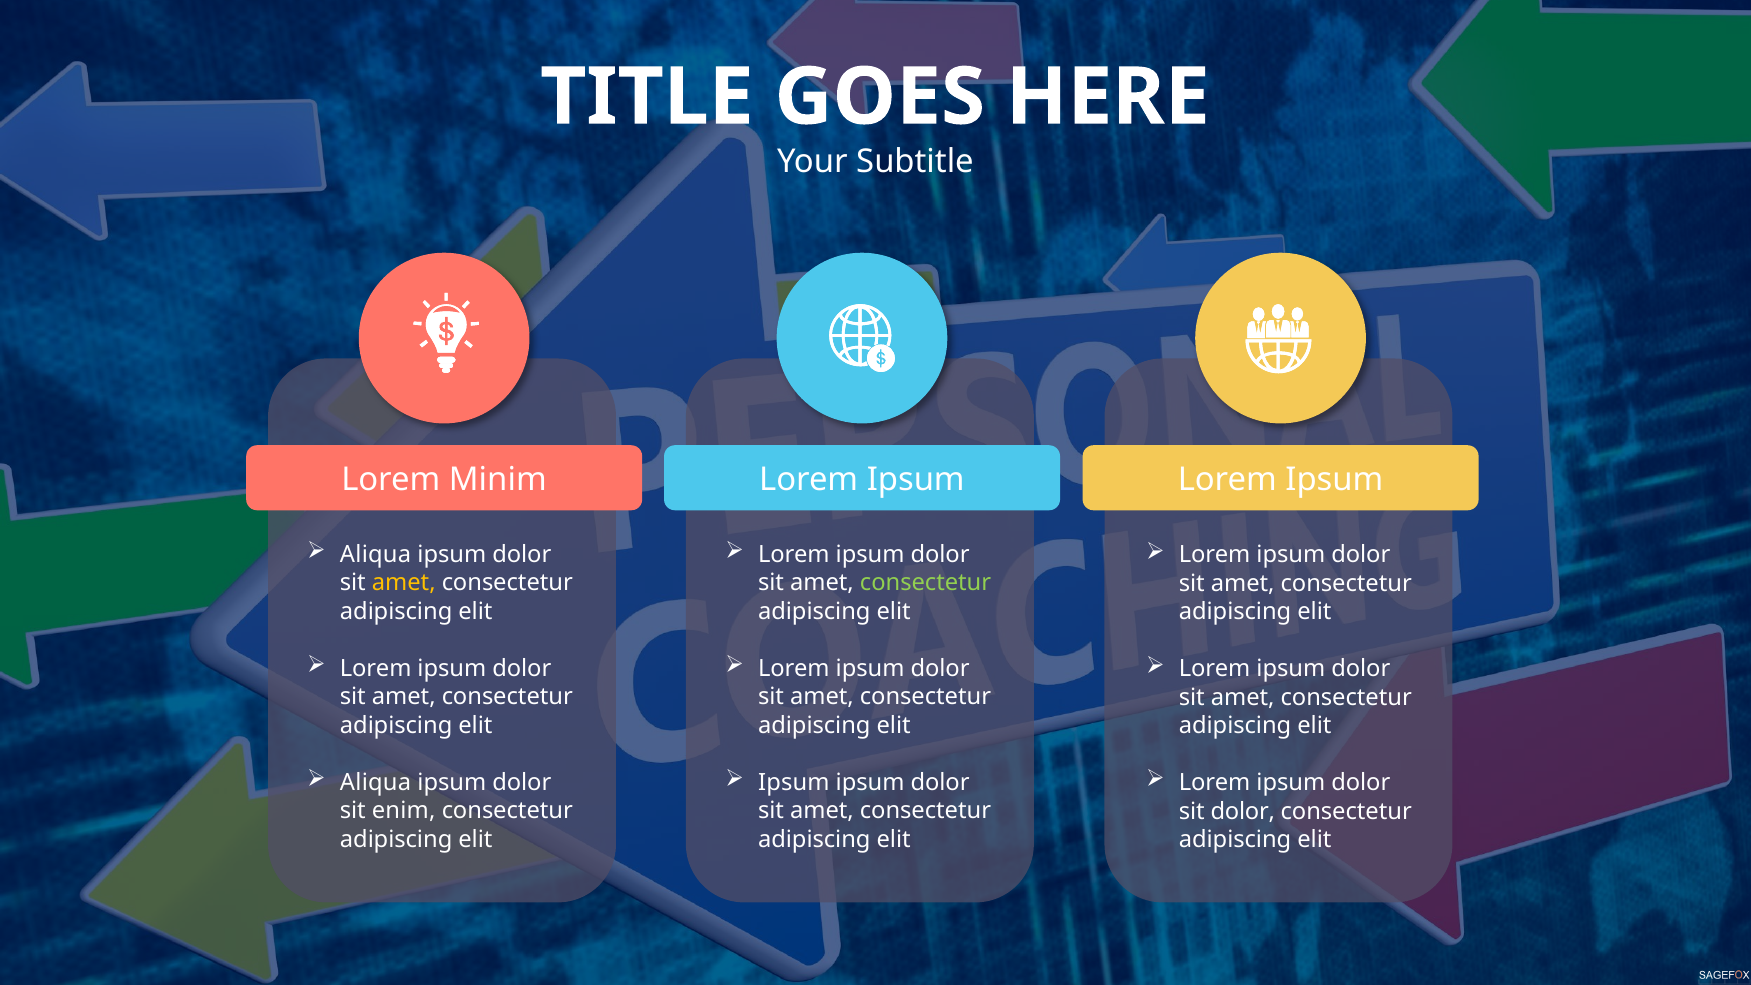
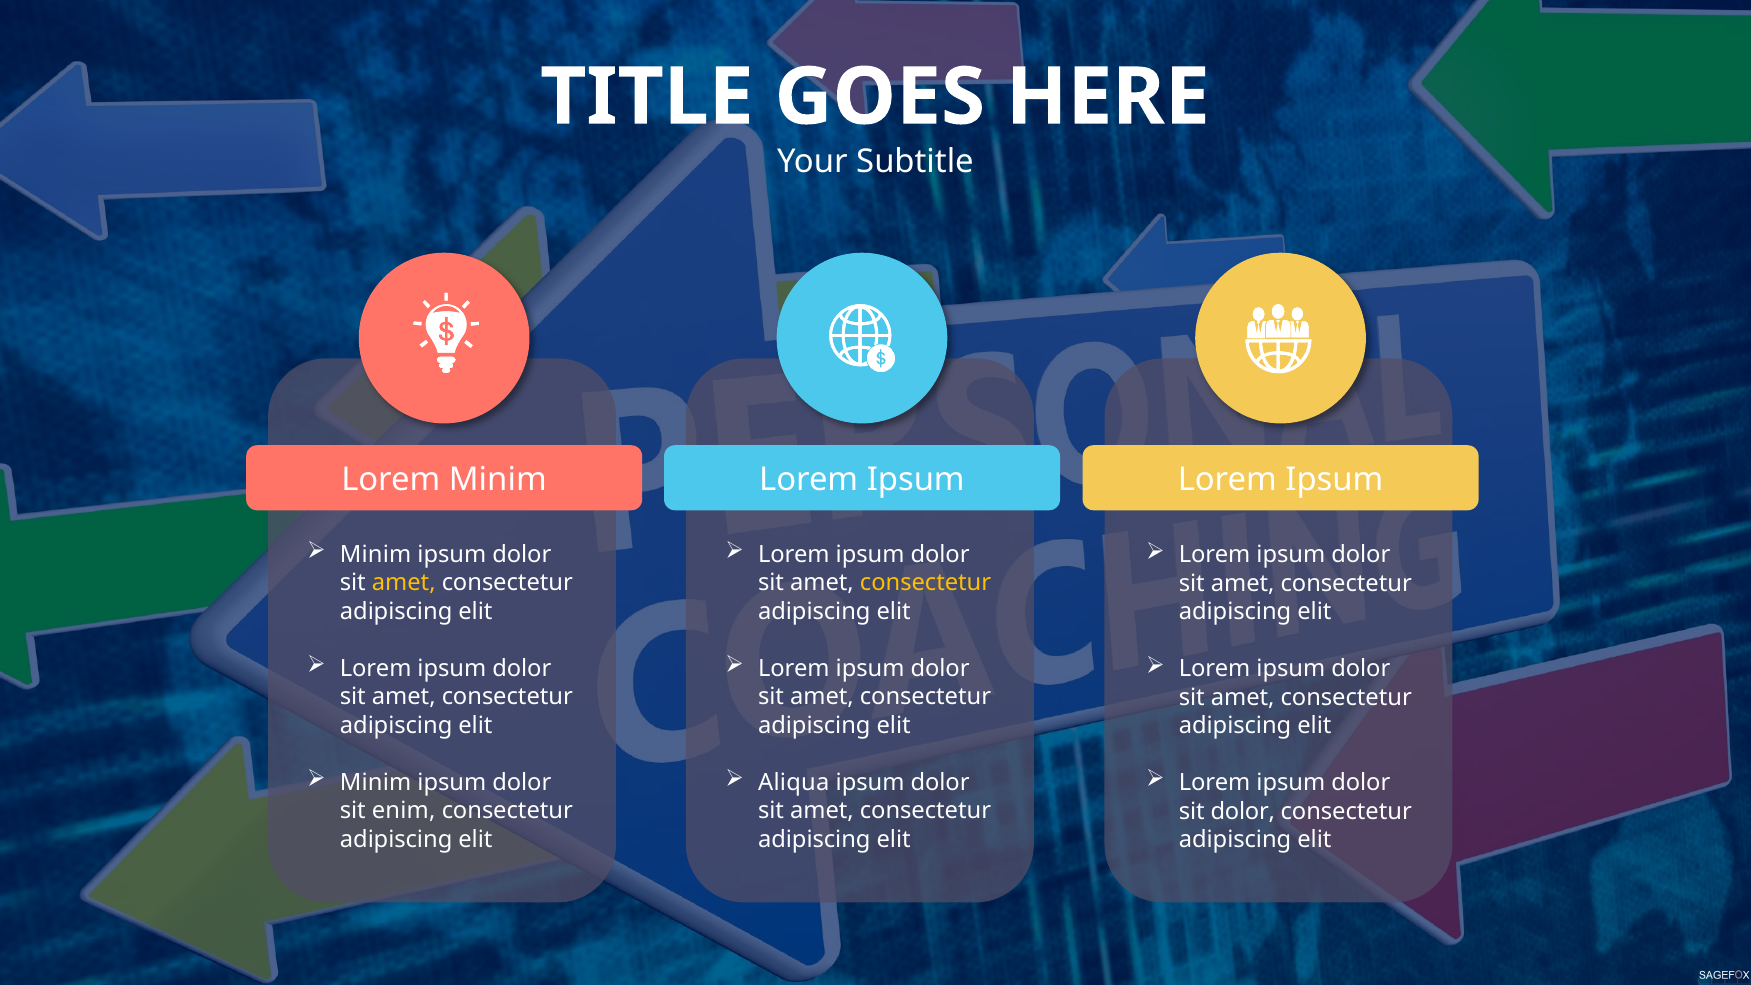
Aliqua at (376, 554): Aliqua -> Minim
consectetur at (926, 583) colour: light green -> yellow
Aliqua at (376, 782): Aliqua -> Minim
Ipsum at (794, 782): Ipsum -> Aliqua
